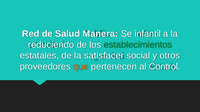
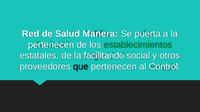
infantil: infantil -> puerta
reduciendo at (51, 45): reduciendo -> pertenecen
satisfacer: satisfacer -> facilitando
que colour: orange -> black
